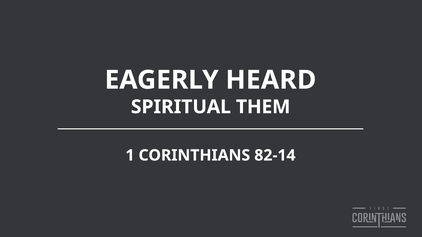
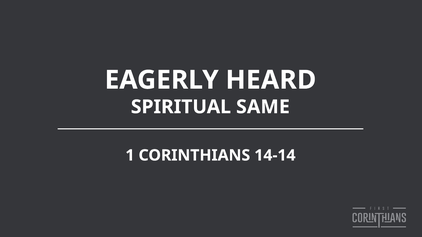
THEM: THEM -> SAME
82-14: 82-14 -> 14-14
